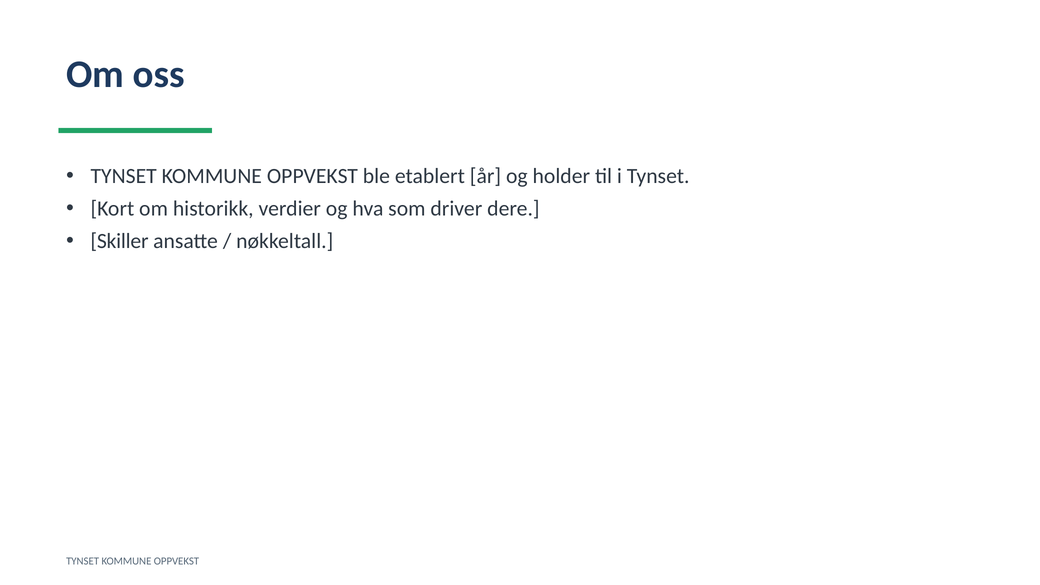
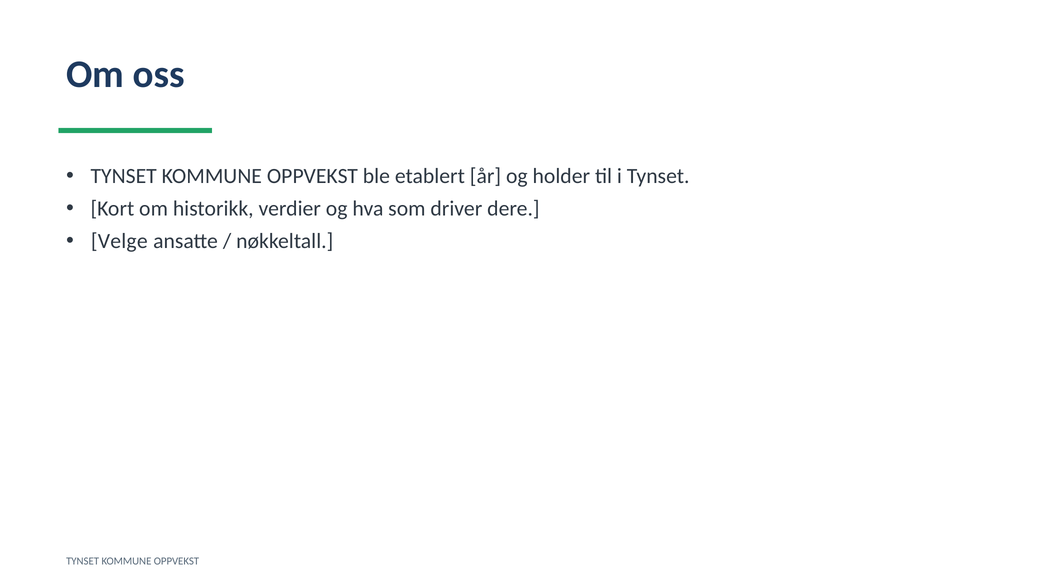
Skiller: Skiller -> Velge
